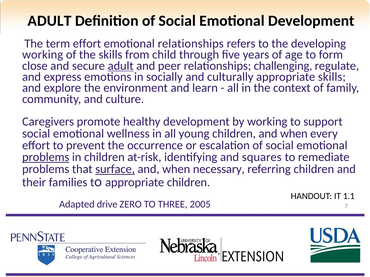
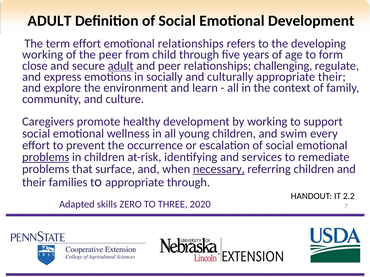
the skills: skills -> peer
appropriate skills: skills -> their
children and when: when -> swim
squares: squares -> services
surface underline: present -> none
necessary underline: none -> present
appropriate children: children -> through
1.1: 1.1 -> 2.2
drive: drive -> skills
2005: 2005 -> 2020
